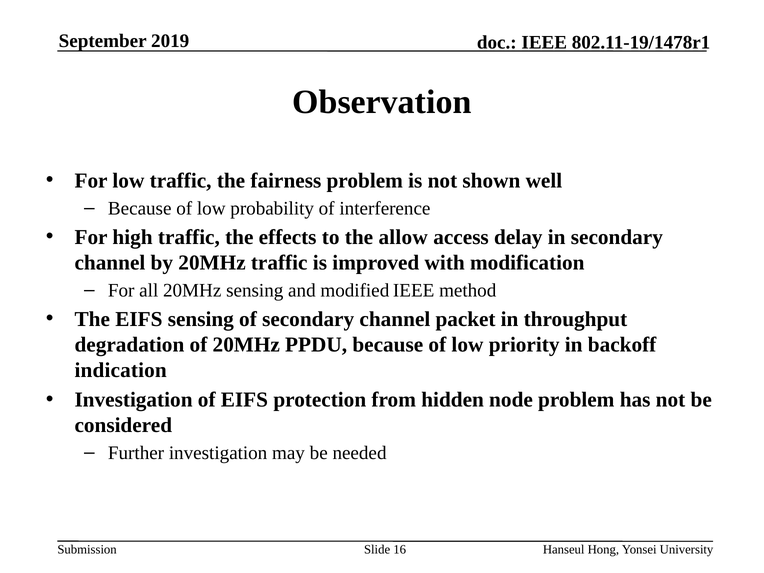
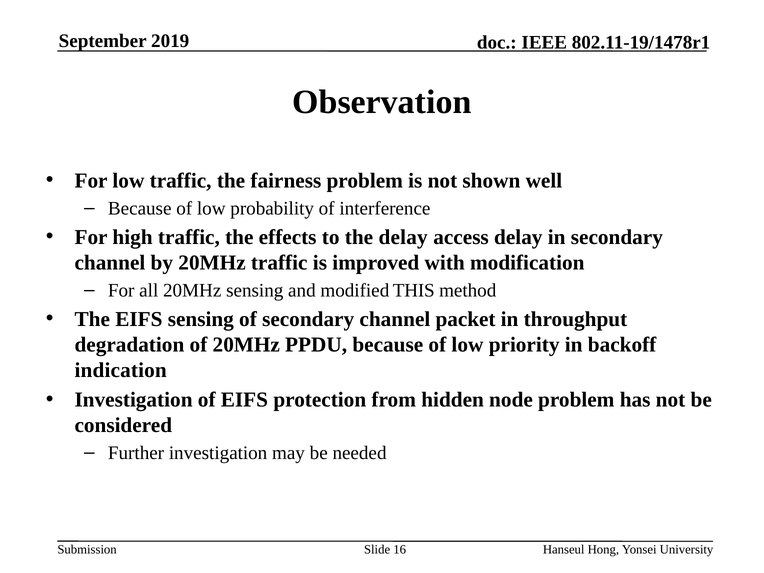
the allow: allow -> delay
modified IEEE: IEEE -> THIS
